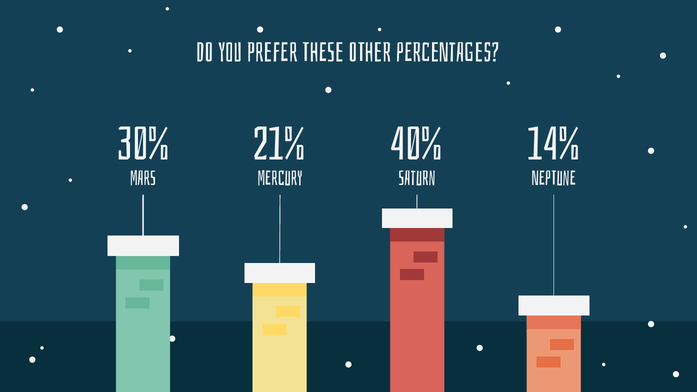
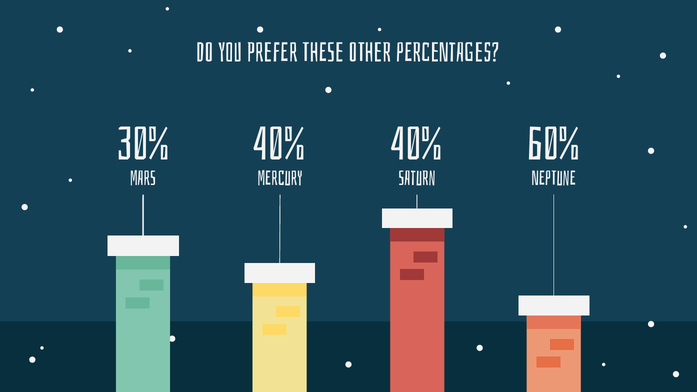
30% 21%: 21% -> 40%
14%: 14% -> 60%
